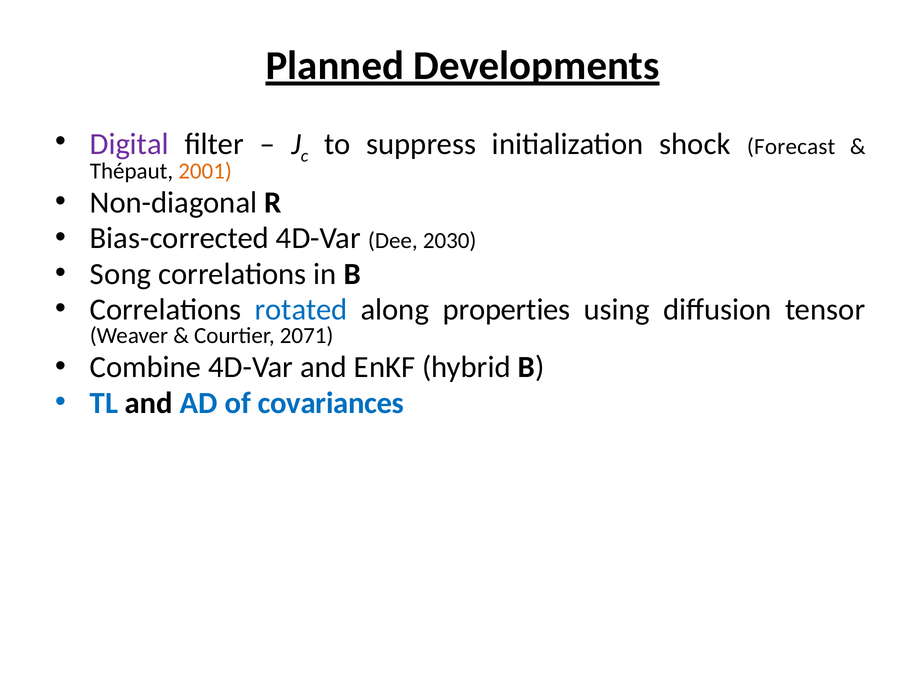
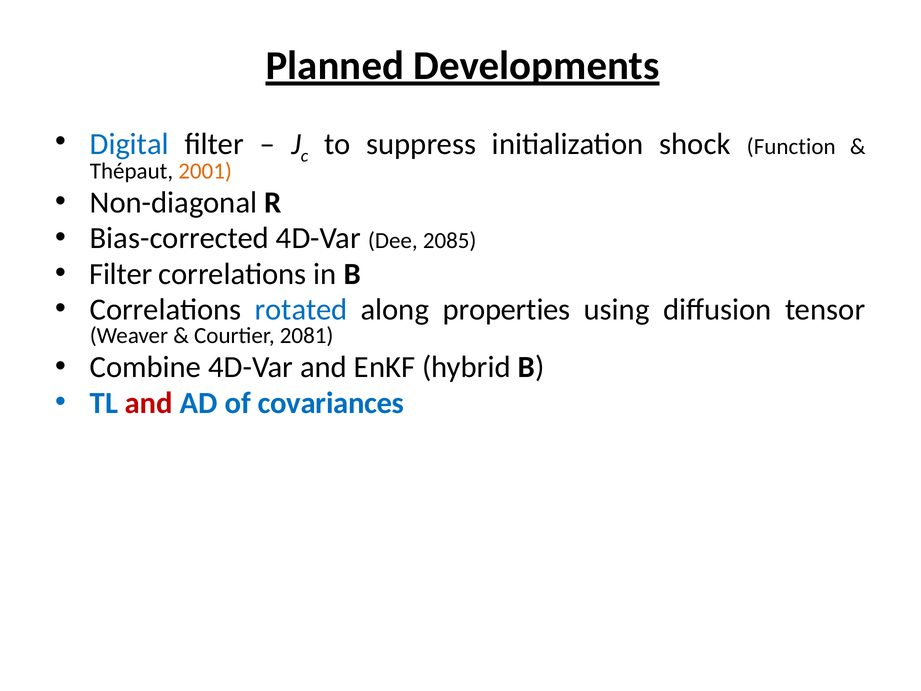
Digital colour: purple -> blue
Forecast: Forecast -> Function
2030: 2030 -> 2085
Song at (121, 274): Song -> Filter
2071: 2071 -> 2081
and at (149, 403) colour: black -> red
